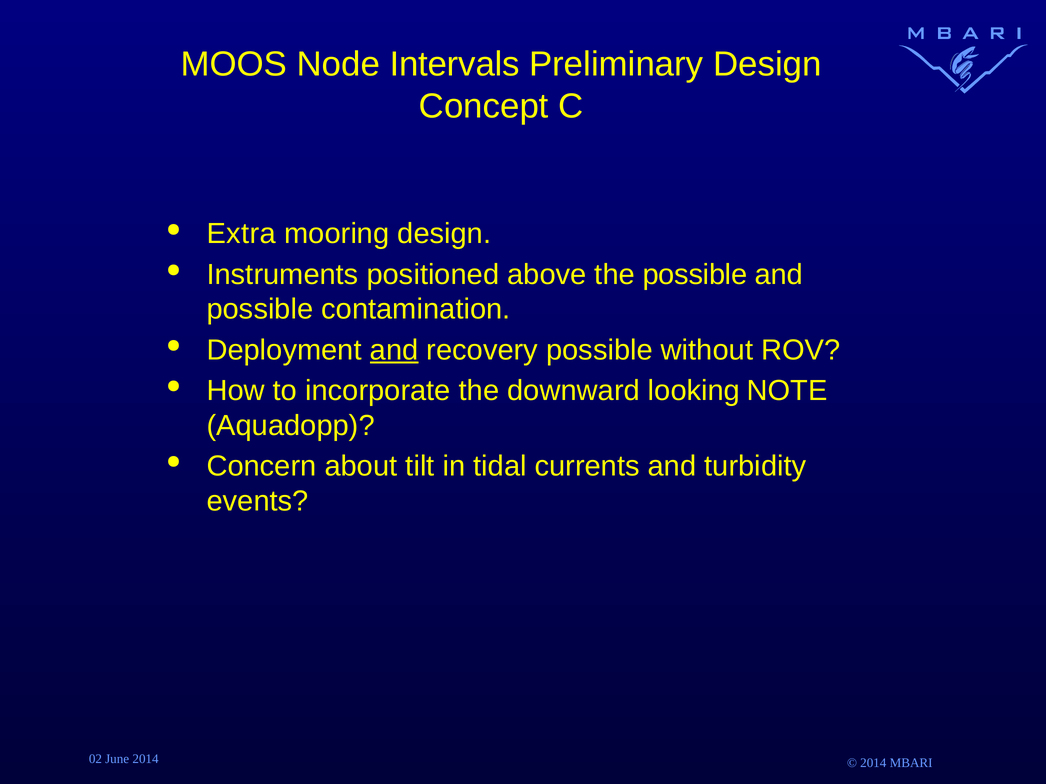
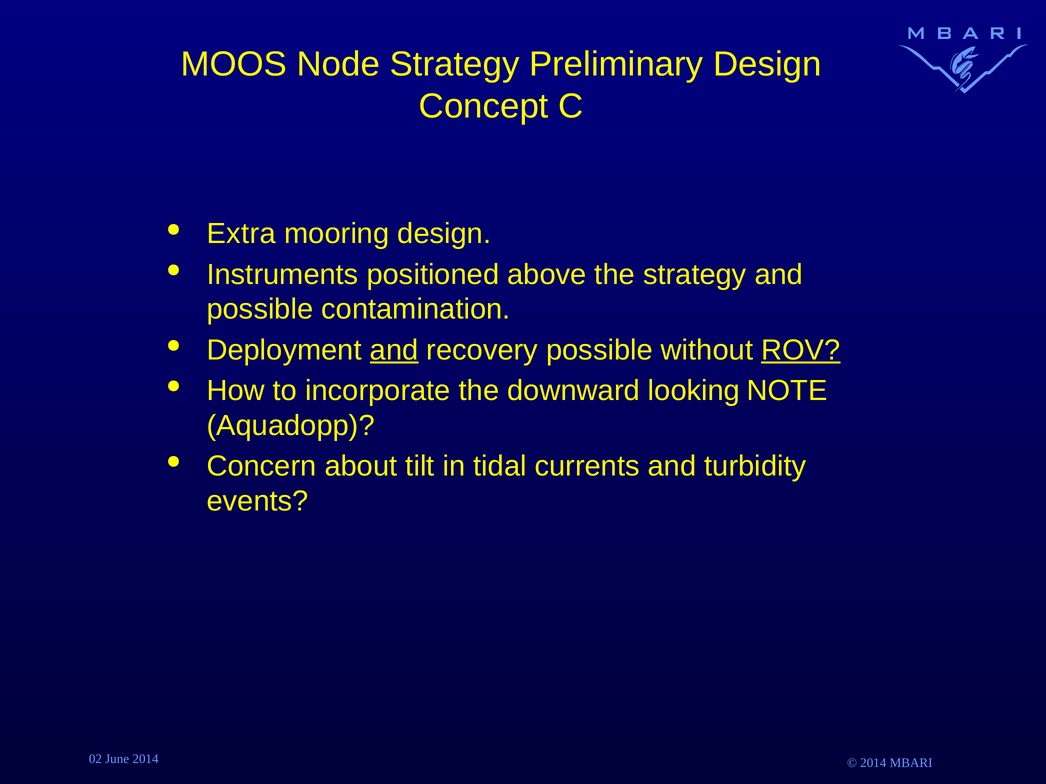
Node Intervals: Intervals -> Strategy
the possible: possible -> strategy
ROV underline: none -> present
